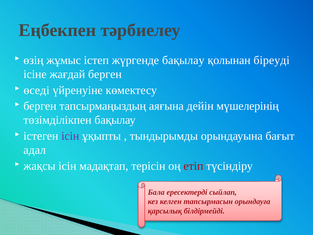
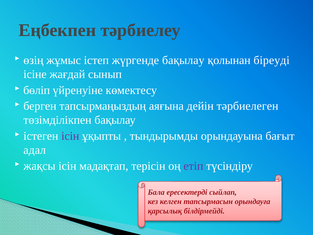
жағдай берген: берген -> сынып
өседі: өседі -> бөліп
мүшелерінің: мүшелерінің -> тәрбиелеген
етіп colour: red -> purple
